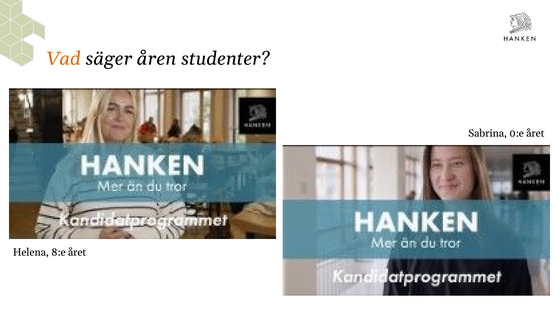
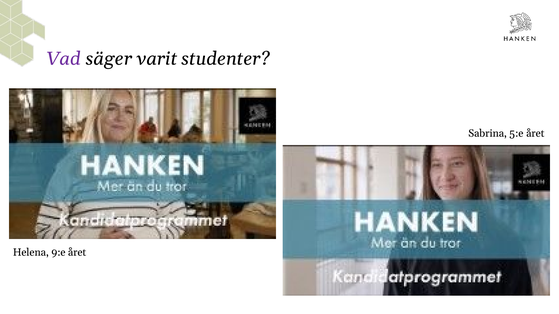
Vad colour: orange -> purple
åren: åren -> varit
0:e: 0:e -> 5:e
8:e: 8:e -> 9:e
